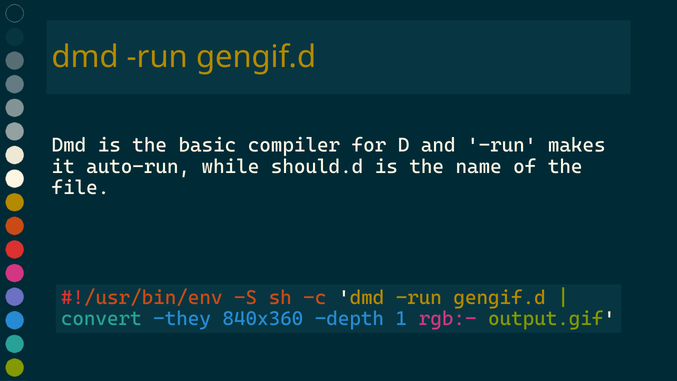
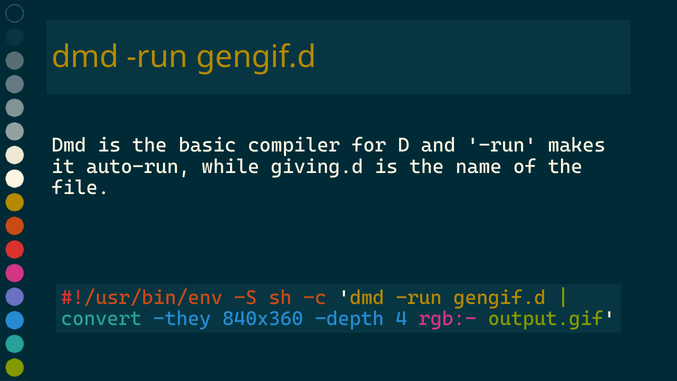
should.d: should.d -> giving.d
1: 1 -> 4
